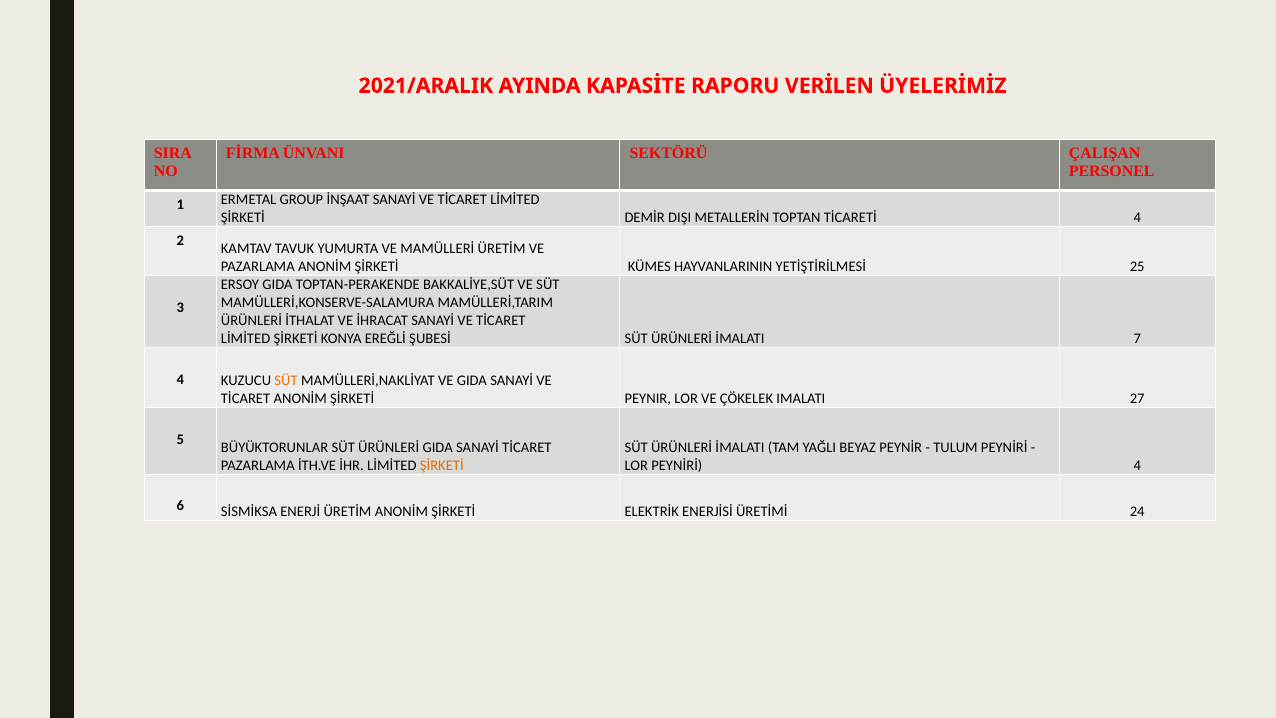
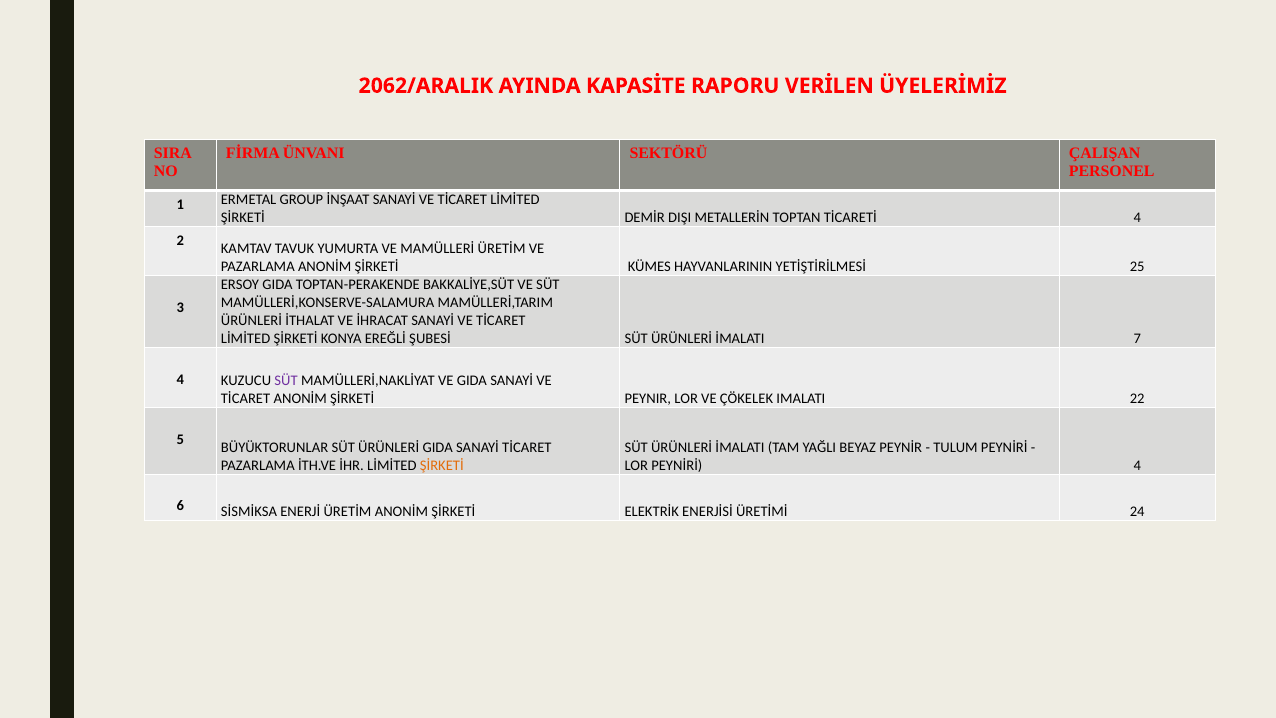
2021/ARALIK: 2021/ARALIK -> 2062/ARALIK
SÜT at (286, 381) colour: orange -> purple
27: 27 -> 22
